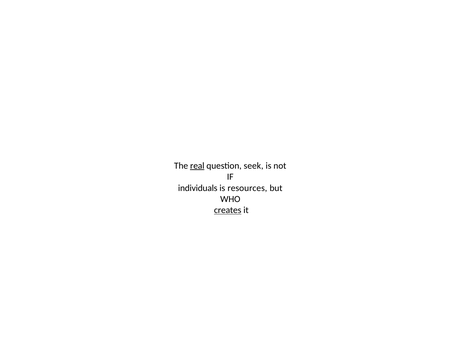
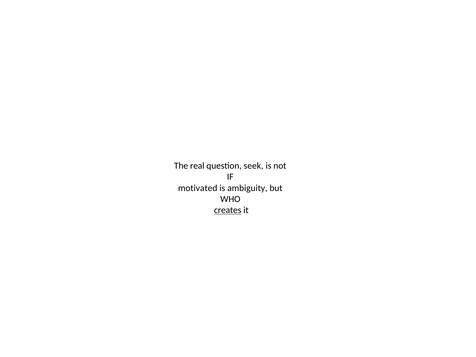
real underline: present -> none
individuals: individuals -> motivated
resources: resources -> ambiguity
